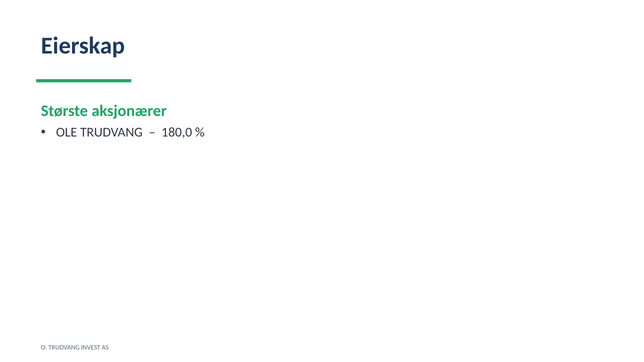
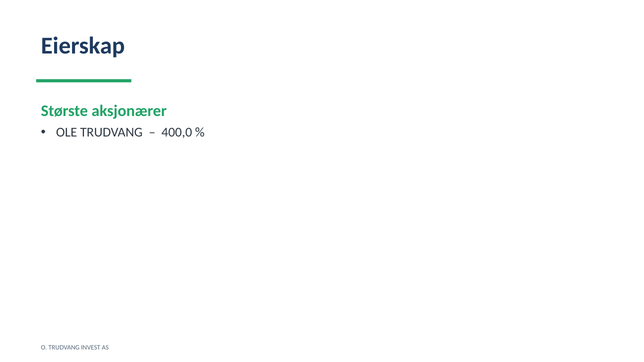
180,0: 180,0 -> 400,0
